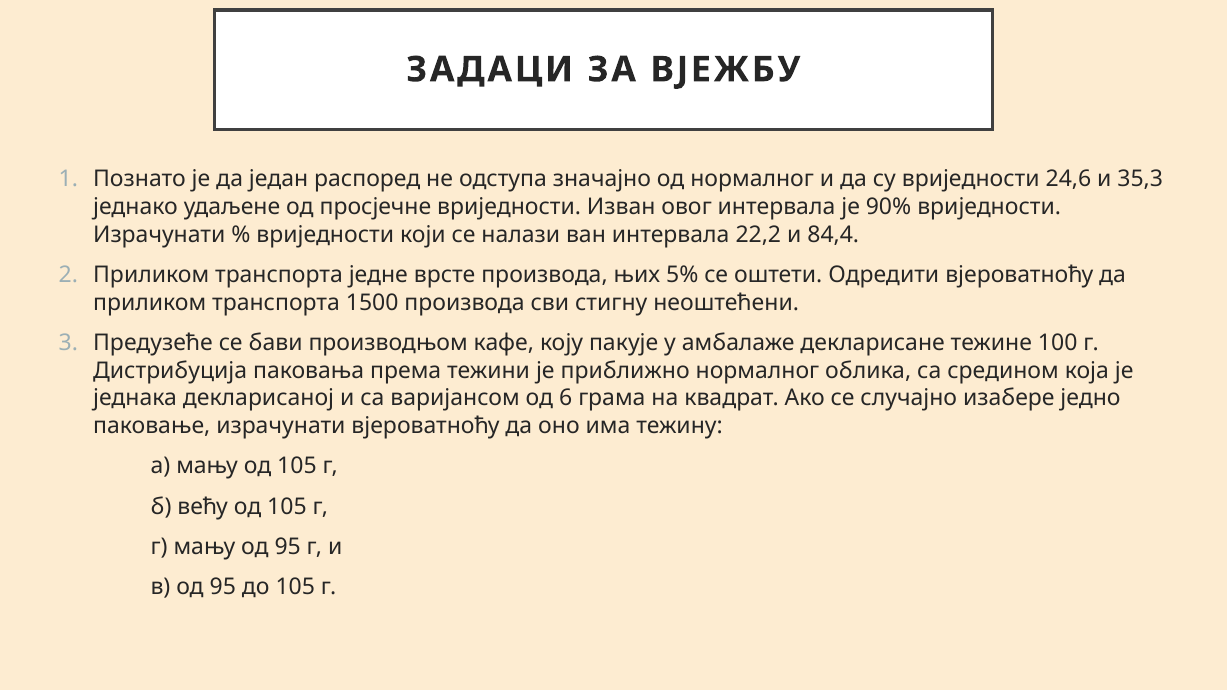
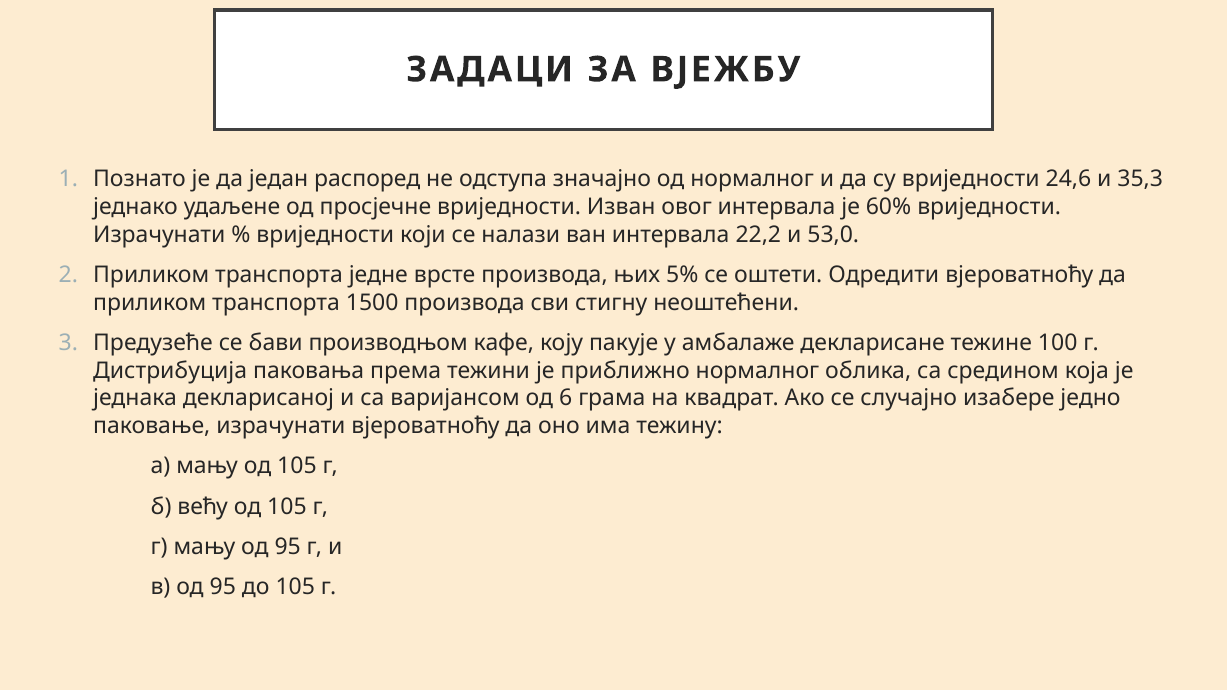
90%: 90% -> 60%
84,4: 84,4 -> 53,0
